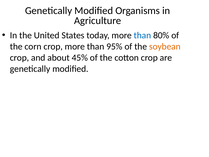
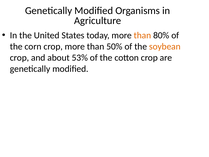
than at (142, 35) colour: blue -> orange
95%: 95% -> 50%
45%: 45% -> 53%
